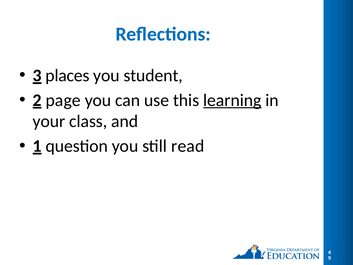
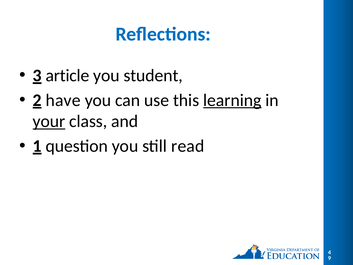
places: places -> article
page: page -> have
your underline: none -> present
